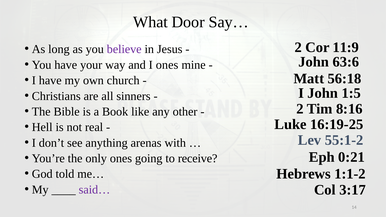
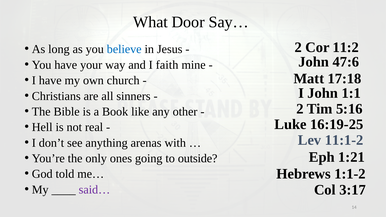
11:9: 11:9 -> 11:2
believe colour: purple -> blue
63:6: 63:6 -> 47:6
I ones: ones -> faith
56:18: 56:18 -> 17:18
1:5: 1:5 -> 1:1
8:16: 8:16 -> 5:16
55:1-2: 55:1-2 -> 11:1-2
0:21: 0:21 -> 1:21
receive: receive -> outside
